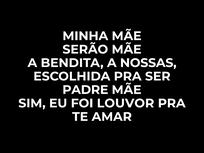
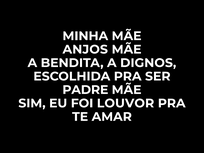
SERÃO: SERÃO -> ANJOS
NOSSAS: NOSSAS -> DIGNOS
